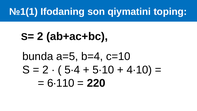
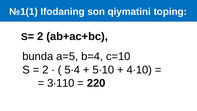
6∙110: 6∙110 -> 3∙110
